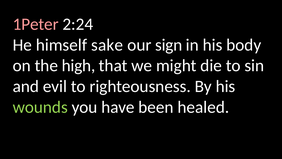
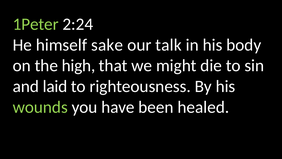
1Peter colour: pink -> light green
sign: sign -> talk
evil: evil -> laid
